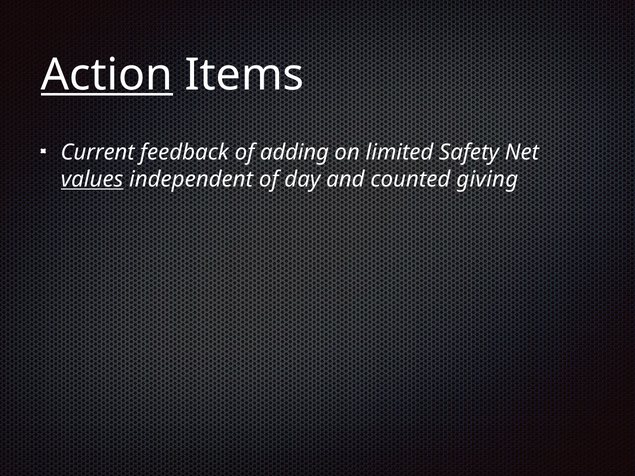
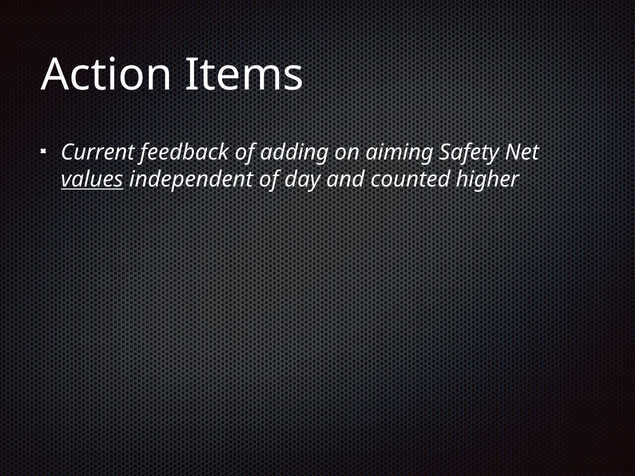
Action underline: present -> none
limited: limited -> aiming
giving: giving -> higher
